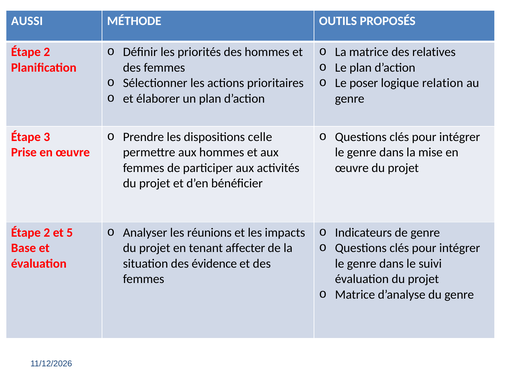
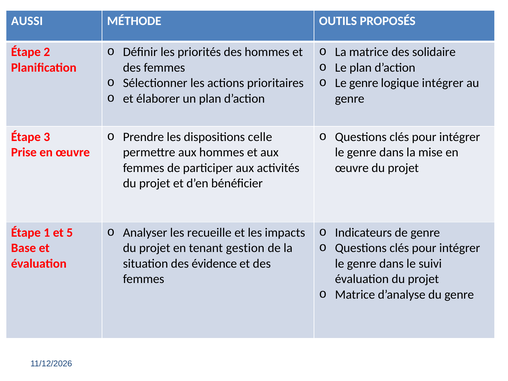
relatives: relatives -> solidaire
poser at (364, 83): poser -> genre
logique relation: relation -> intégrer
réunions: réunions -> recueille
2 at (47, 233): 2 -> 1
affecter: affecter -> gestion
